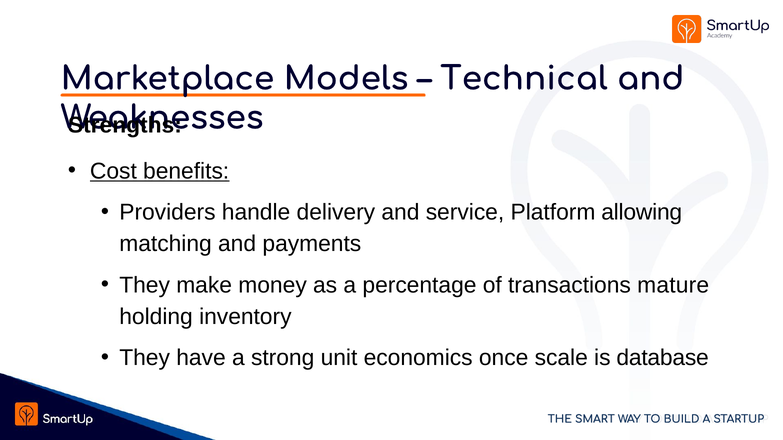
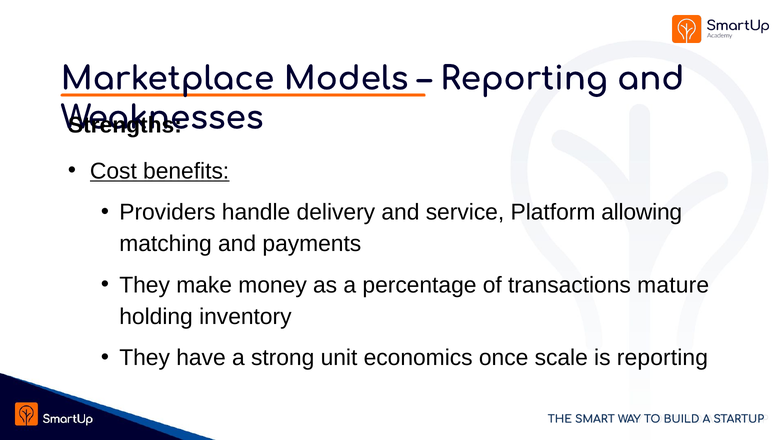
Technical at (524, 79): Technical -> Reporting
is database: database -> reporting
